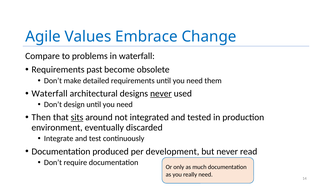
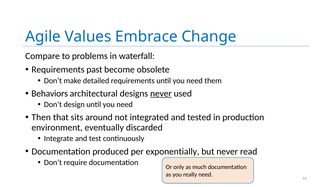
Waterfall at (50, 93): Waterfall -> Behaviors
sits underline: present -> none
development: development -> exponentially
